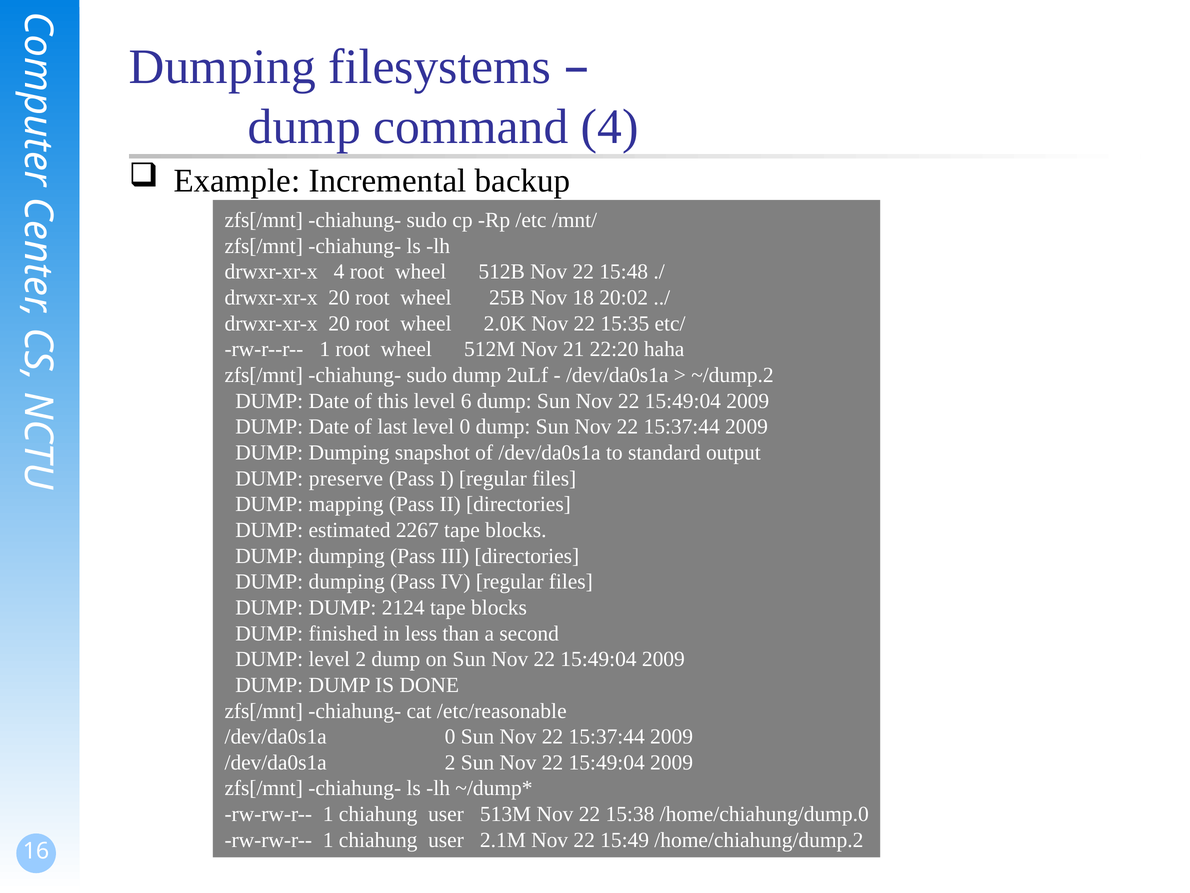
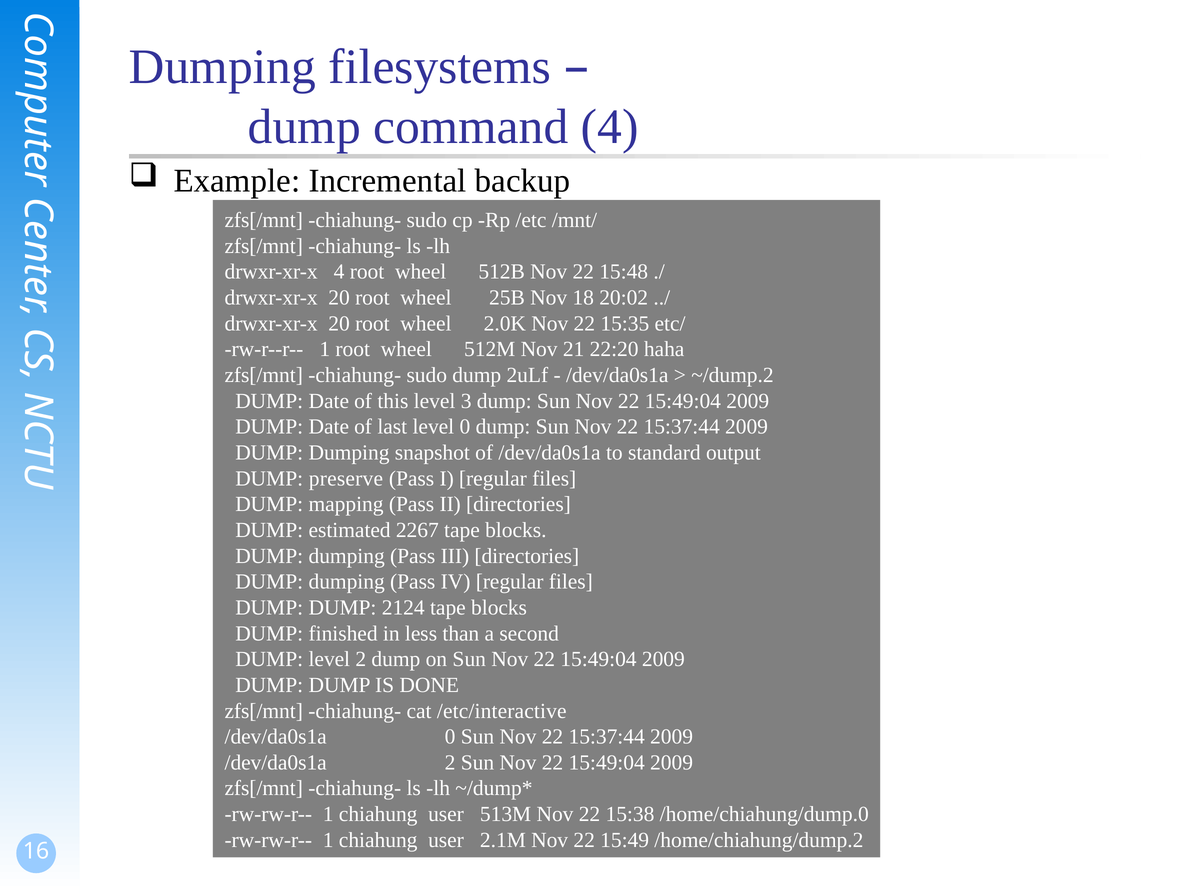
6: 6 -> 3
/etc/reasonable: /etc/reasonable -> /etc/interactive
